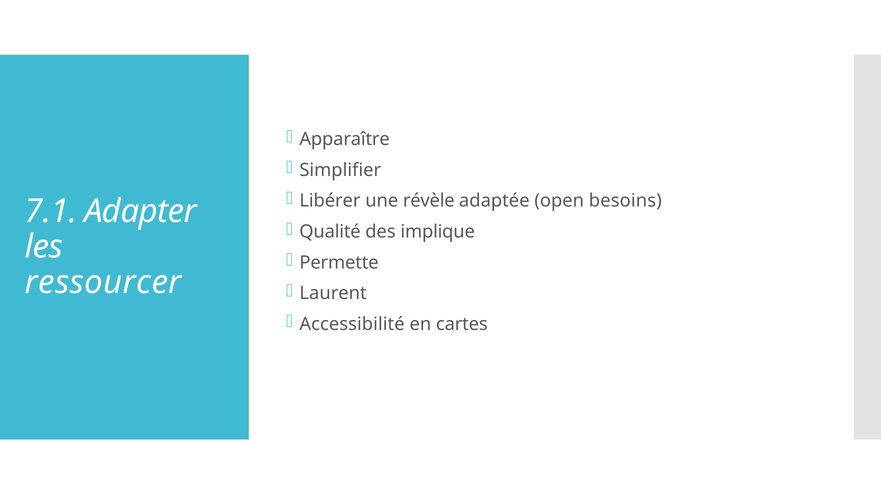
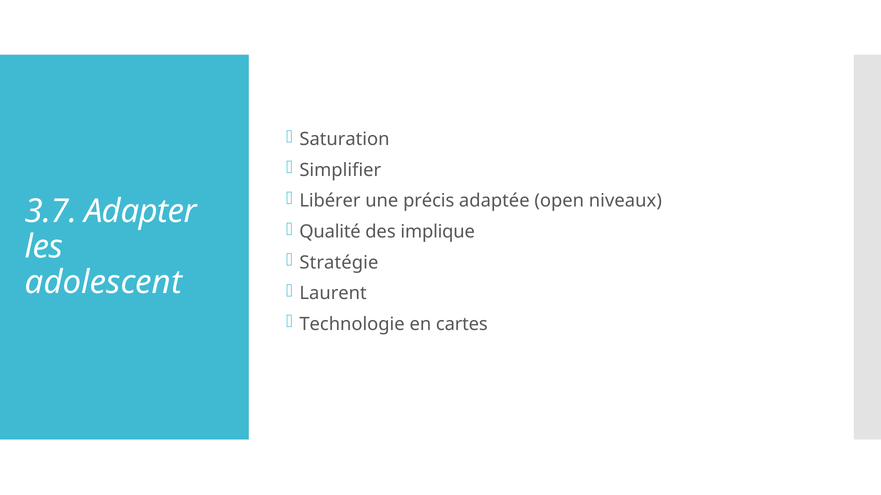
Apparaître: Apparaître -> Saturation
révèle: révèle -> précis
besoins: besoins -> niveaux
7.1: 7.1 -> 3.7
Permette: Permette -> Stratégie
ressourcer: ressourcer -> adolescent
Accessibilité: Accessibilité -> Technologie
